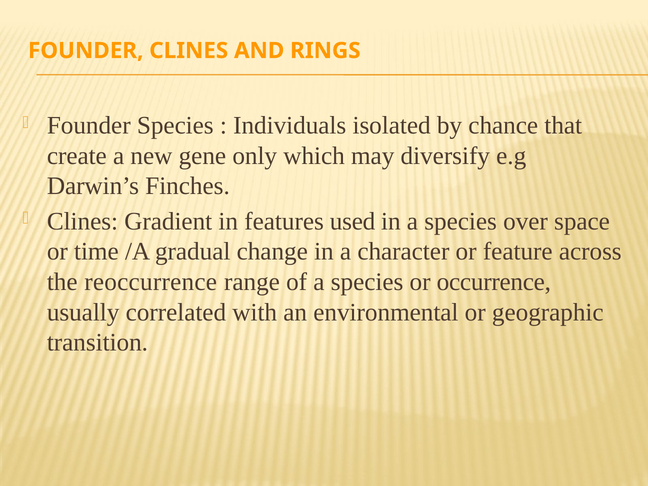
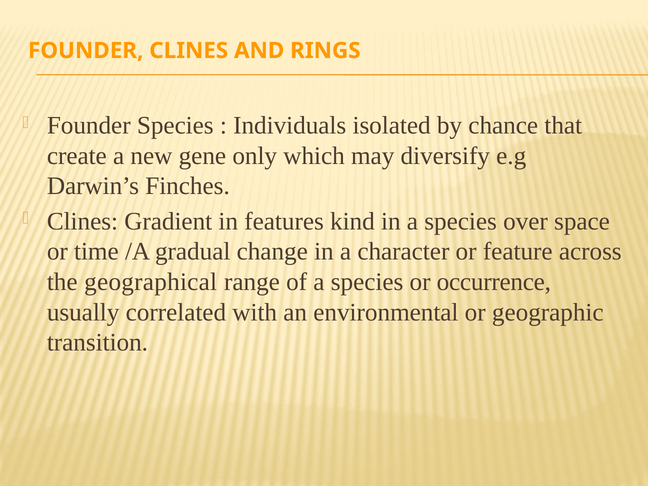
used: used -> kind
reoccurrence: reoccurrence -> geographical
